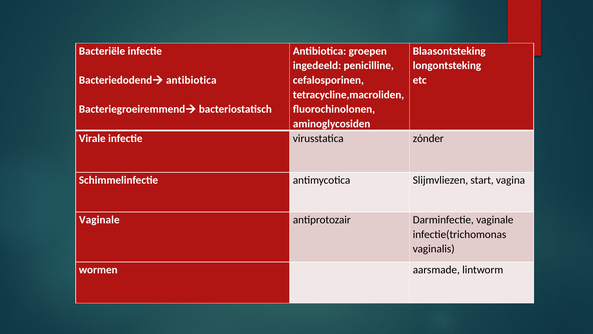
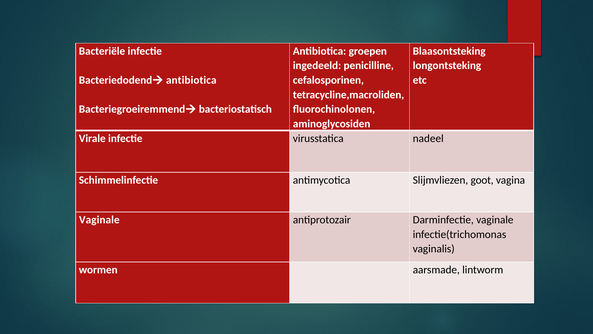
zónder: zónder -> nadeel
start: start -> goot
